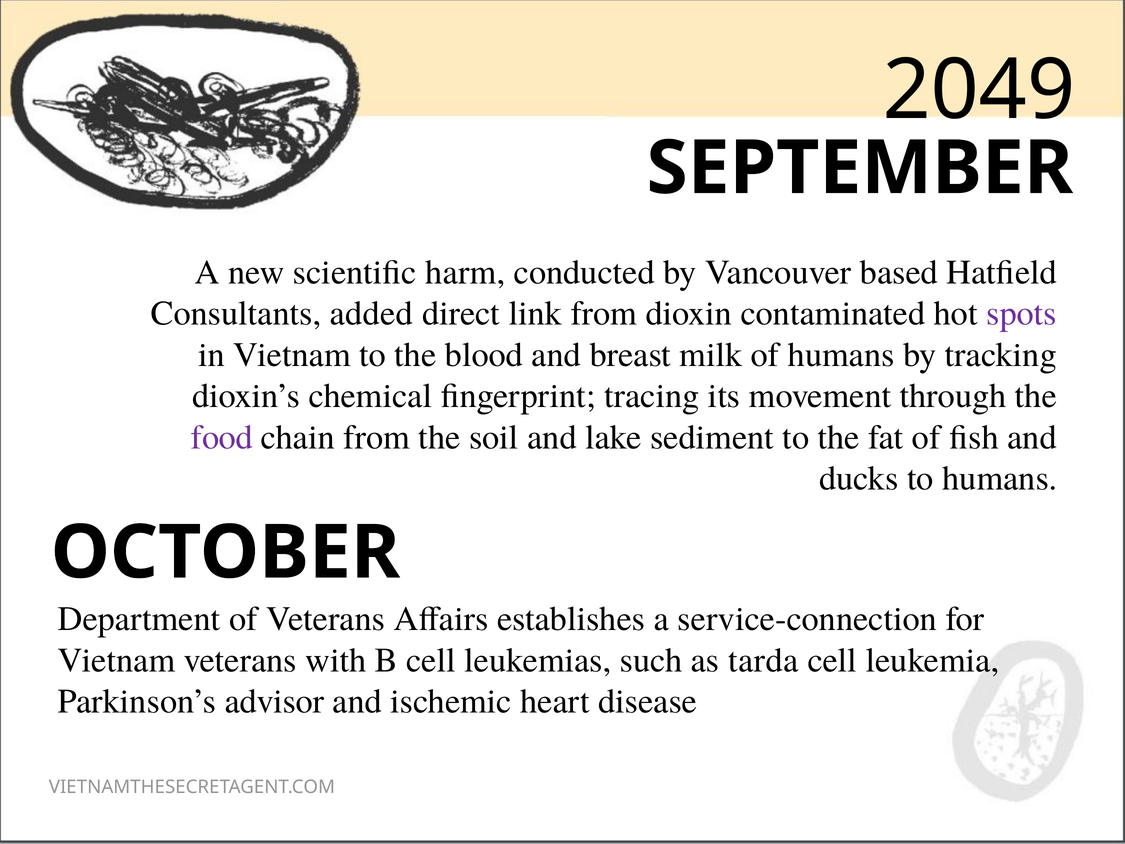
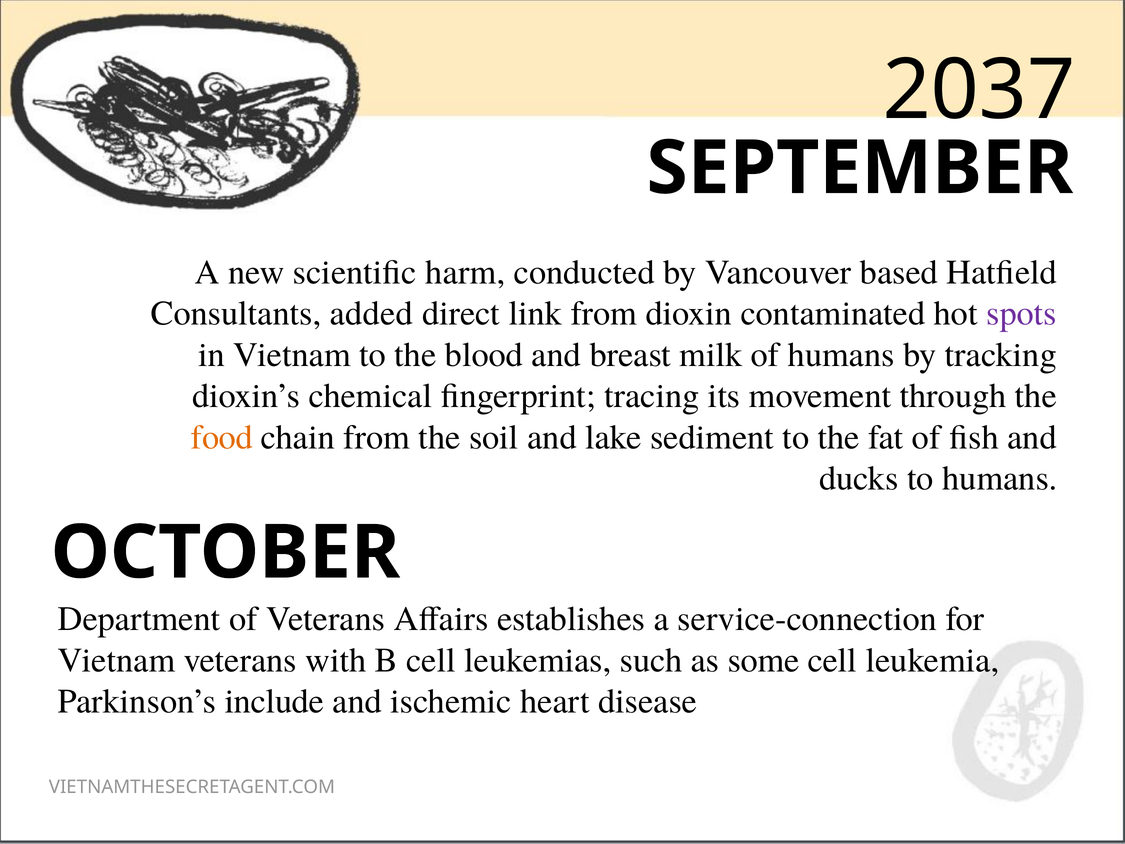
2049: 2049 -> 2037
food colour: purple -> orange
tarda: tarda -> some
advisor: advisor -> include
